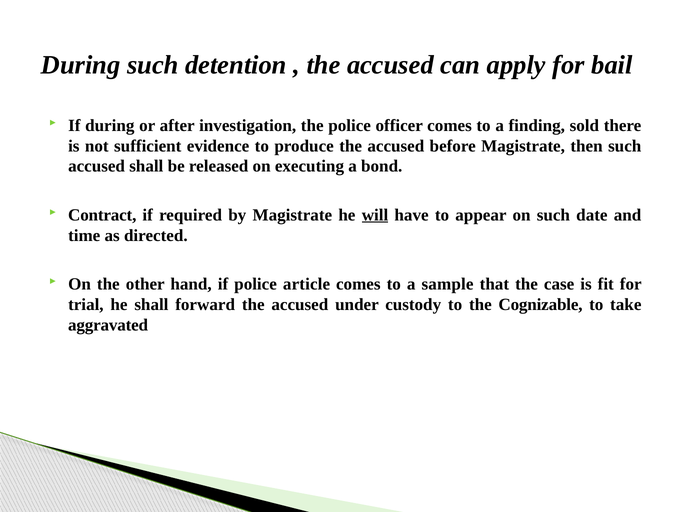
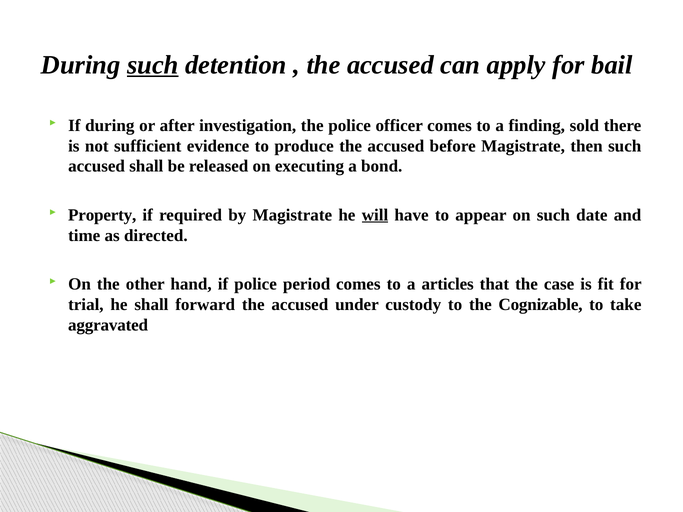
such at (153, 65) underline: none -> present
Contract: Contract -> Property
article: article -> period
sample: sample -> articles
